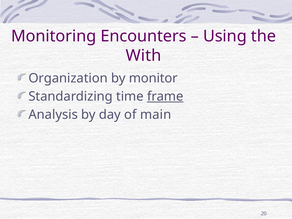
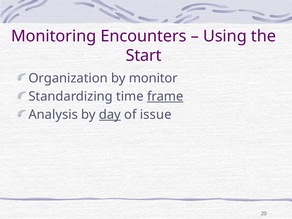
With: With -> Start
day underline: none -> present
main: main -> issue
